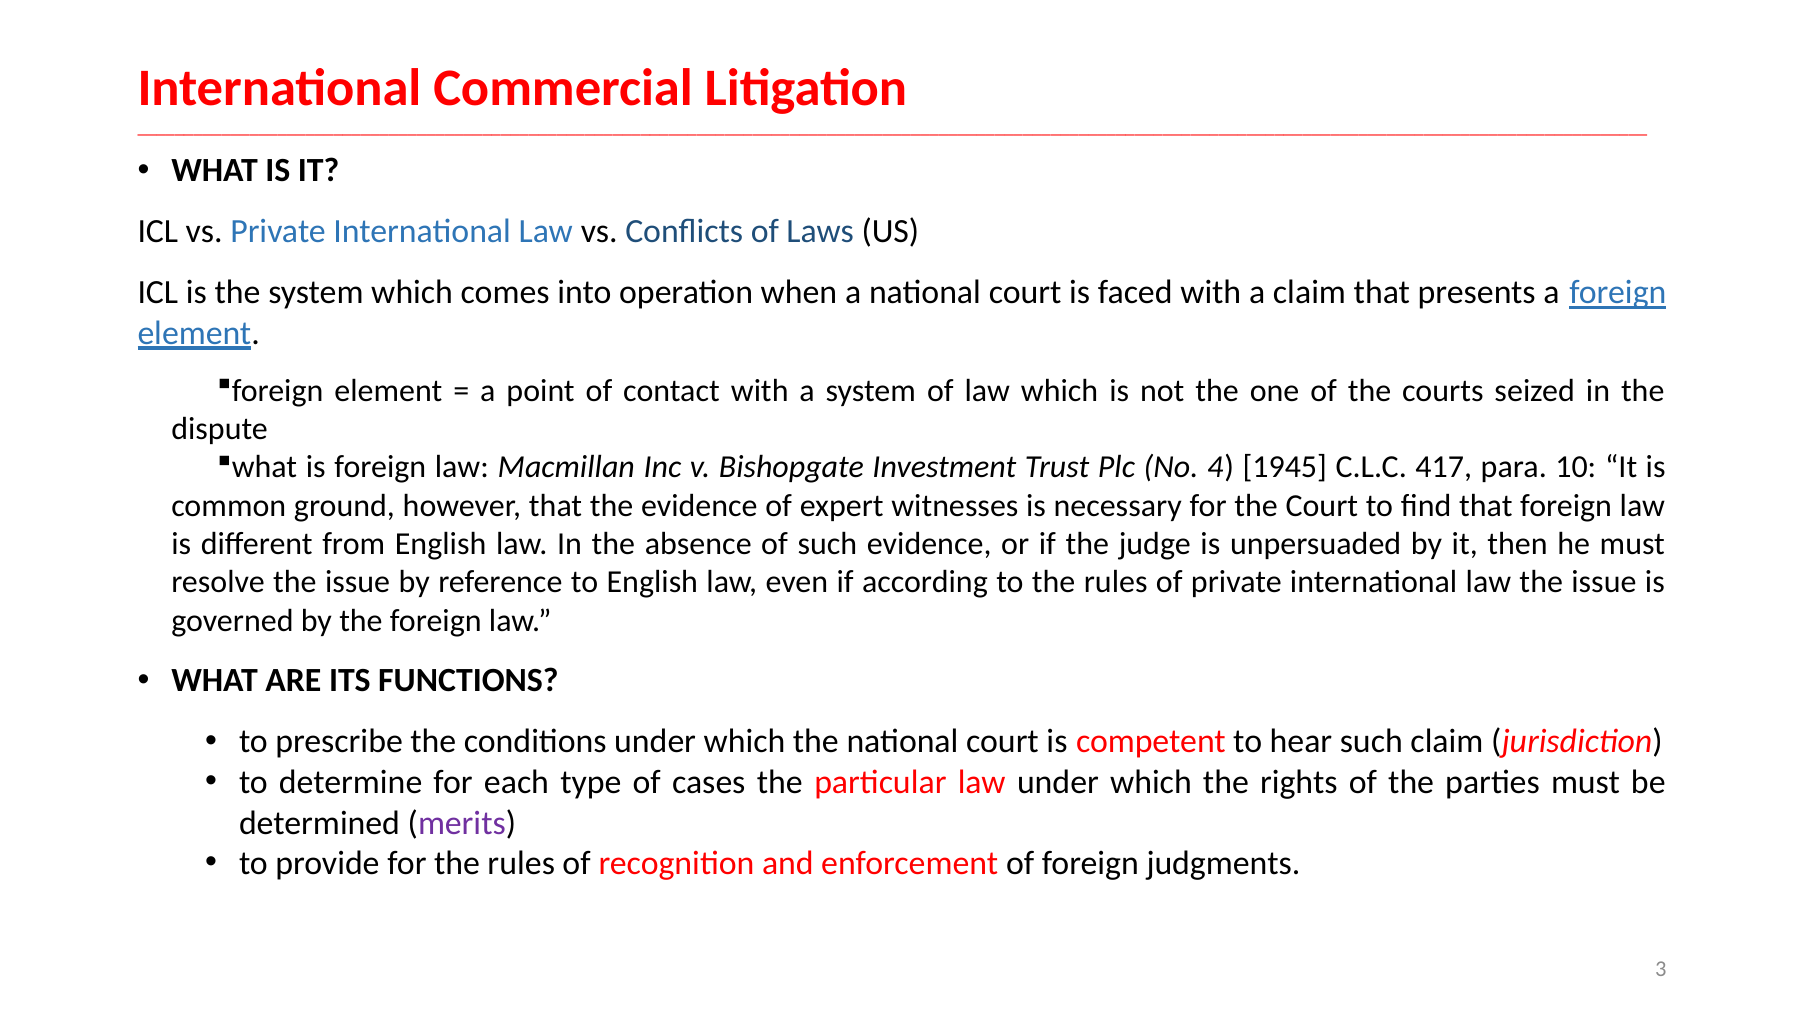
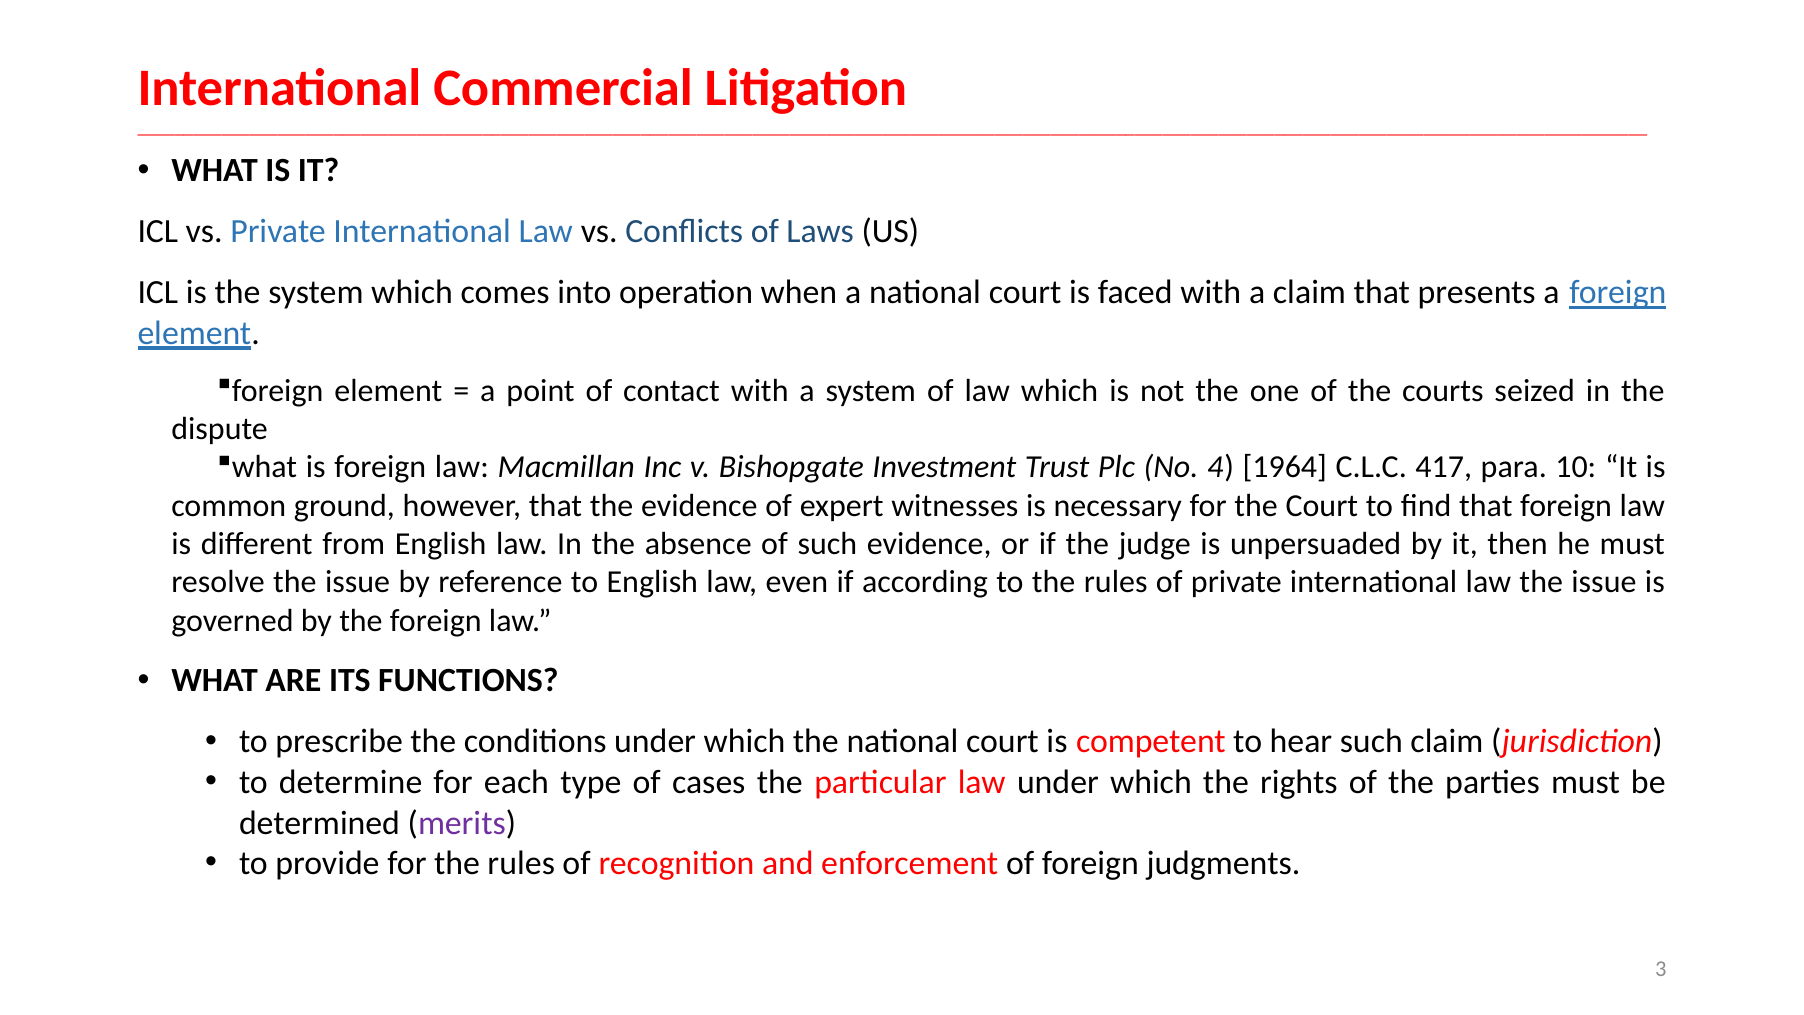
1945: 1945 -> 1964
